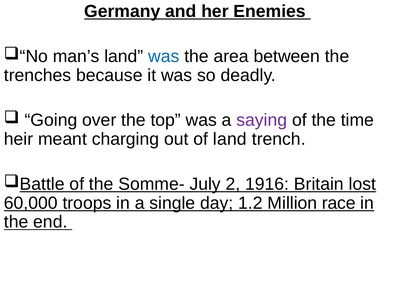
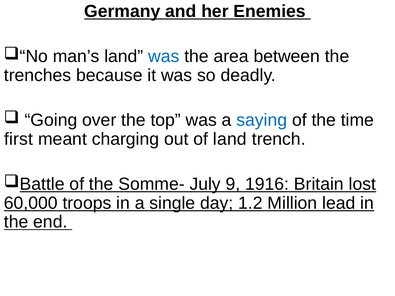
saying colour: purple -> blue
heir: heir -> first
2: 2 -> 9
race: race -> lead
